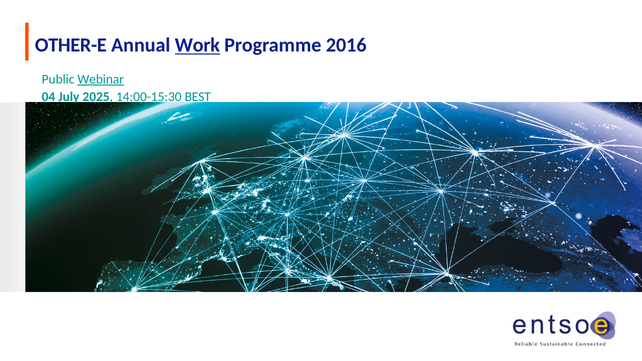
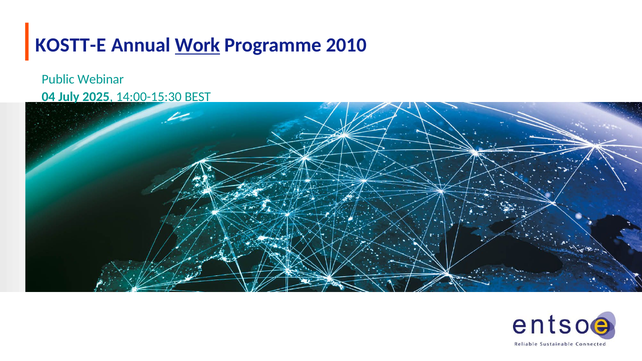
OTHER-E: OTHER-E -> KOSTT-E
2016: 2016 -> 2010
Webinar underline: present -> none
